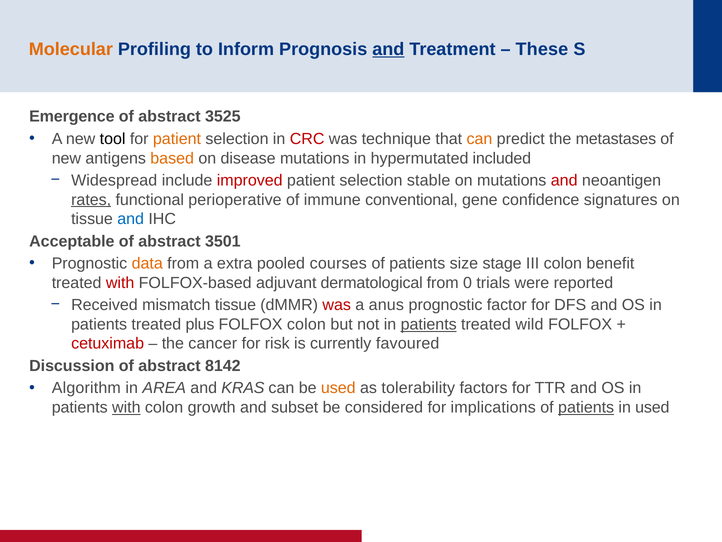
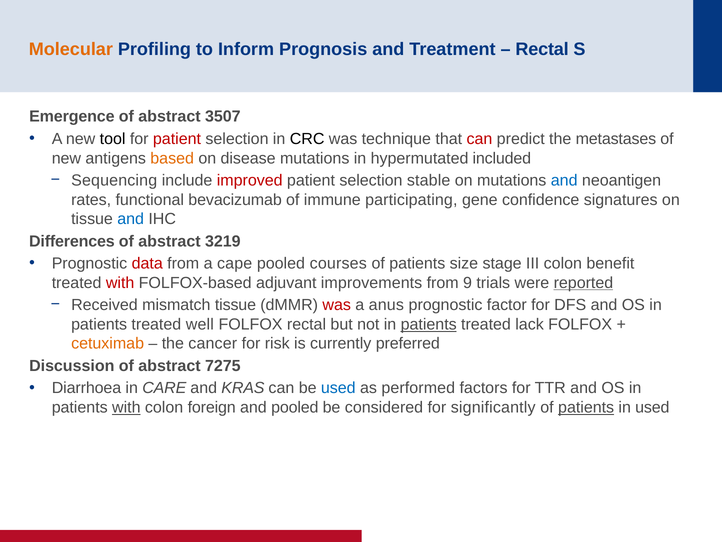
and at (388, 49) underline: present -> none
These at (542, 49): These -> Rectal
3525: 3525 -> 3507
patient at (177, 139) colour: orange -> red
CRC colour: red -> black
can at (479, 139) colour: orange -> red
Widespread: Widespread -> Sequencing
and at (564, 180) colour: red -> blue
rates underline: present -> none
perioperative: perioperative -> bevacizumab
conventional: conventional -> participating
Acceptable: Acceptable -> Differences
3501: 3501 -> 3219
data colour: orange -> red
extra: extra -> cape
dermatological: dermatological -> improvements
0: 0 -> 9
reported underline: none -> present
plus: plus -> well
FOLFOX colon: colon -> rectal
wild: wild -> lack
cetuximab colour: red -> orange
favoured: favoured -> preferred
8142: 8142 -> 7275
Algorithm: Algorithm -> Diarrhoea
AREA: AREA -> CARE
used at (338, 388) colour: orange -> blue
tolerability: tolerability -> performed
growth: growth -> foreign
and subset: subset -> pooled
implications: implications -> significantly
